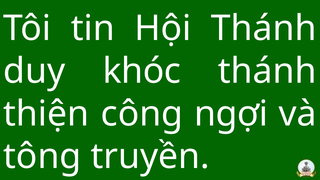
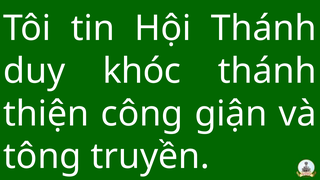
ngợi: ngợi -> giận
